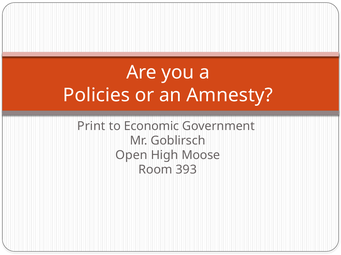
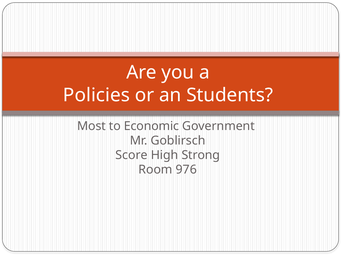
Amnesty: Amnesty -> Students
Print: Print -> Most
Open: Open -> Score
Moose: Moose -> Strong
393: 393 -> 976
